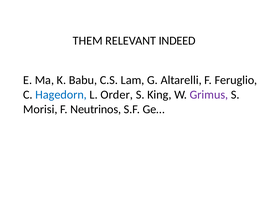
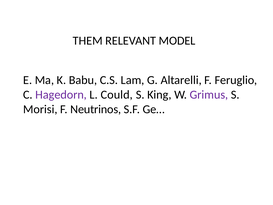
INDEED: INDEED -> MODEL
Hagedorn colour: blue -> purple
Order: Order -> Could
